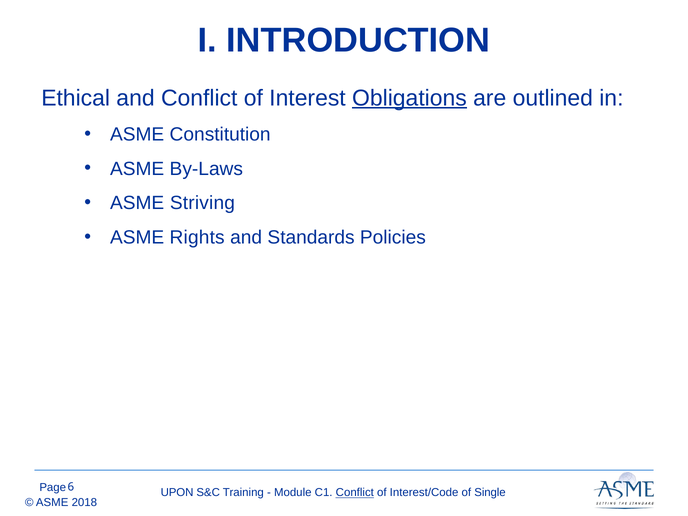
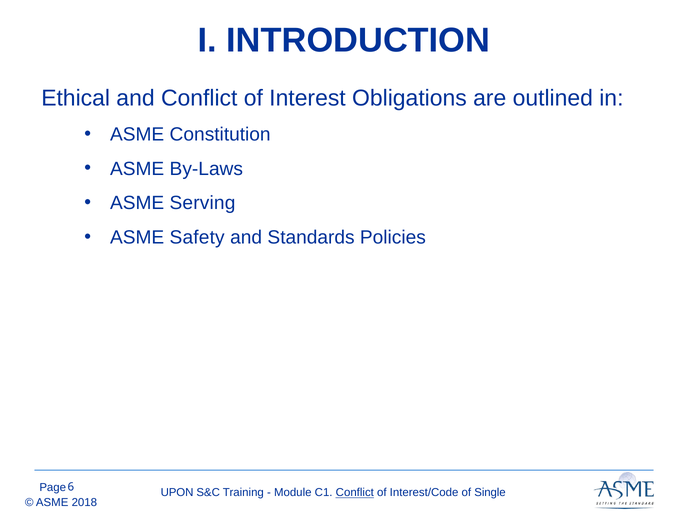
Obligations underline: present -> none
Striving: Striving -> Serving
Rights: Rights -> Safety
